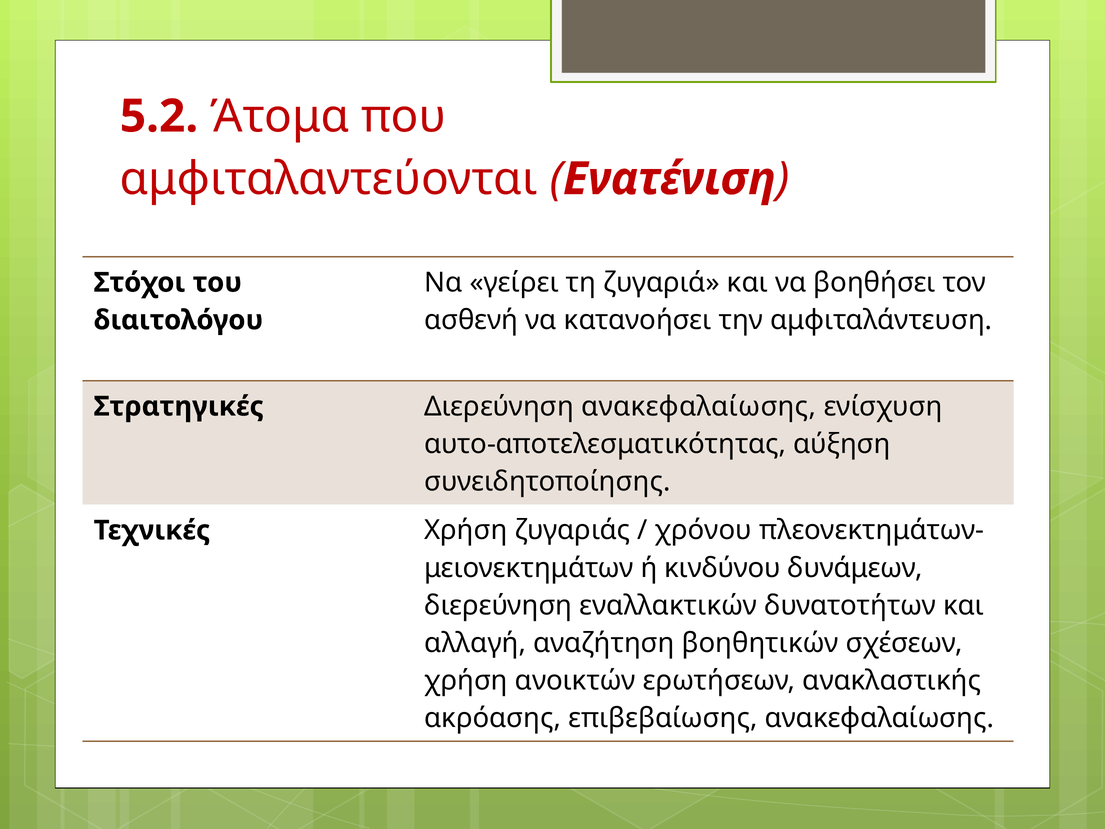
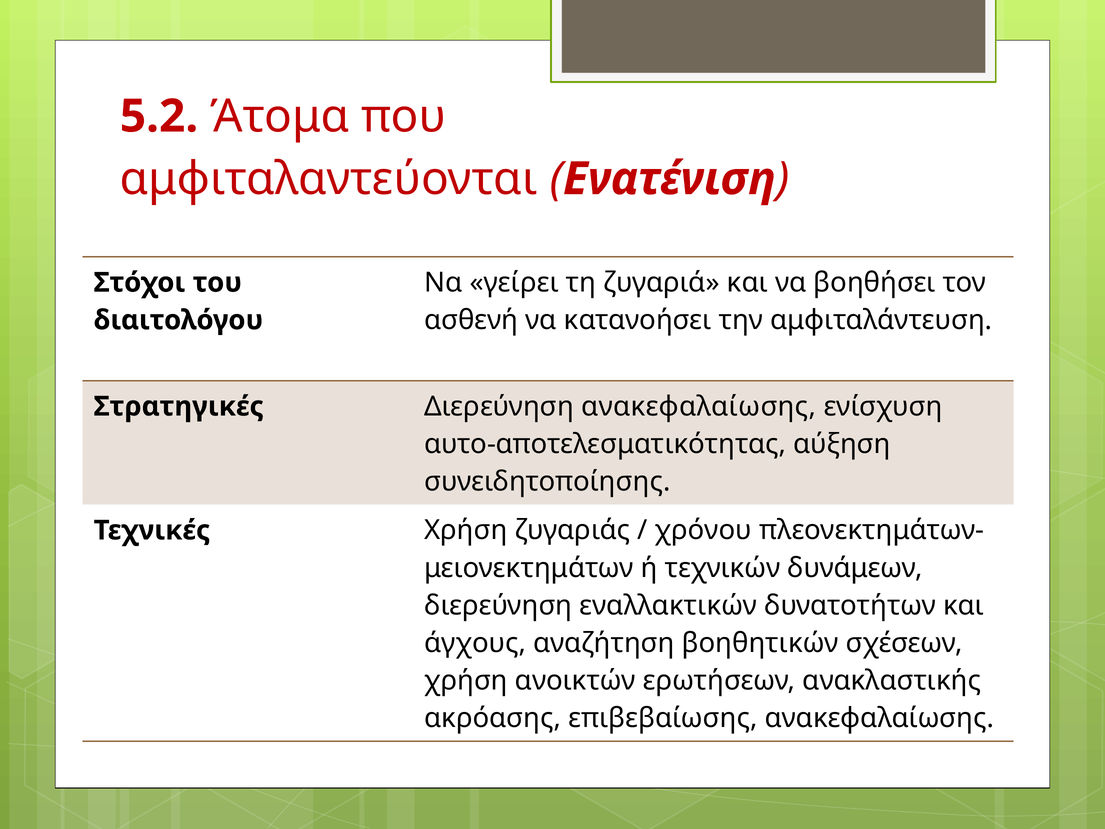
κινδύνου: κινδύνου -> τεχνικών
αλλαγή: αλλαγή -> άγχους
